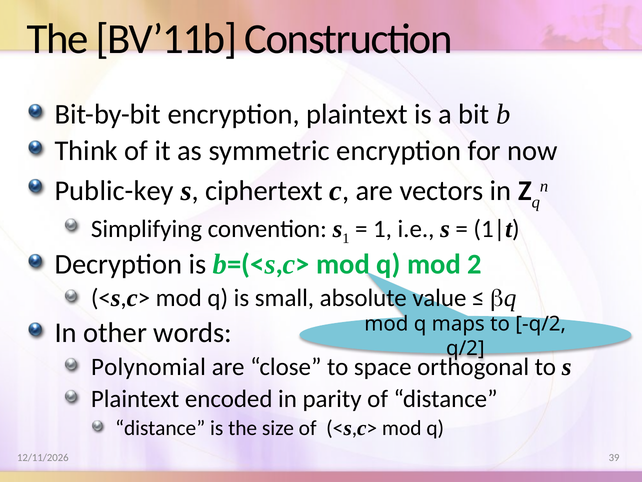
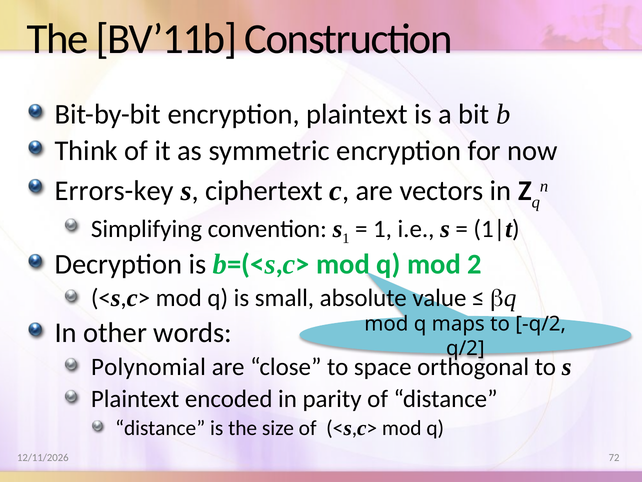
Public-key: Public-key -> Errors-key
39: 39 -> 72
